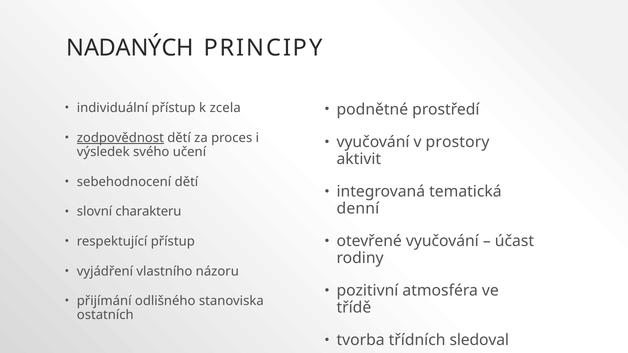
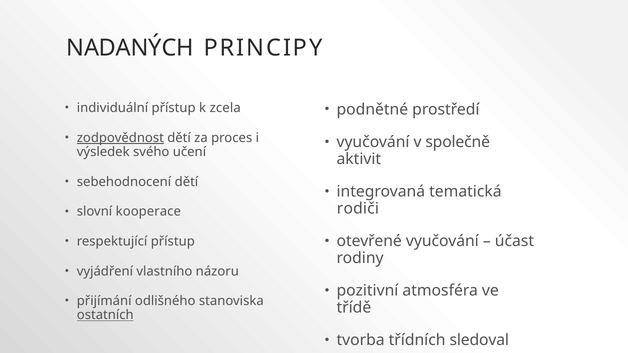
prostory: prostory -> společně
denní: denní -> rodiči
charakteru: charakteru -> kooperace
ostatních underline: none -> present
